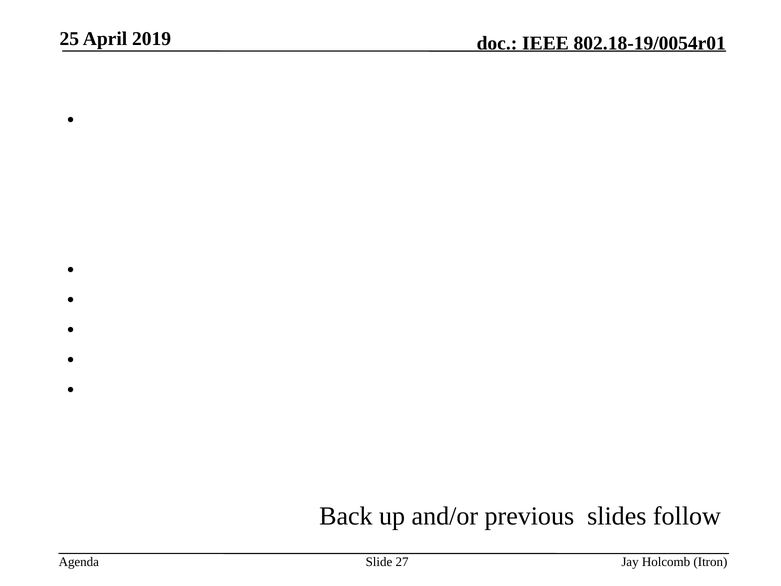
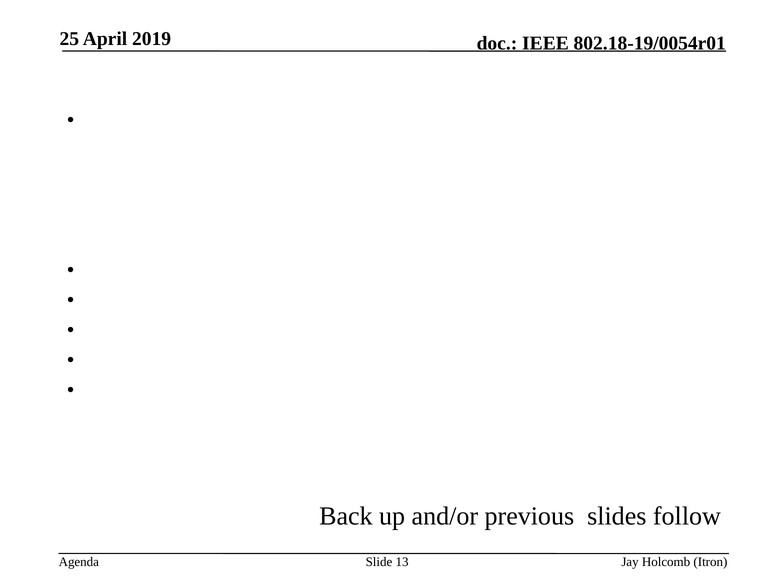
27: 27 -> 13
